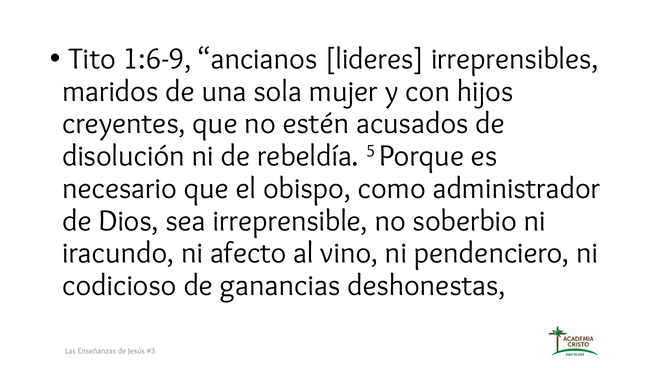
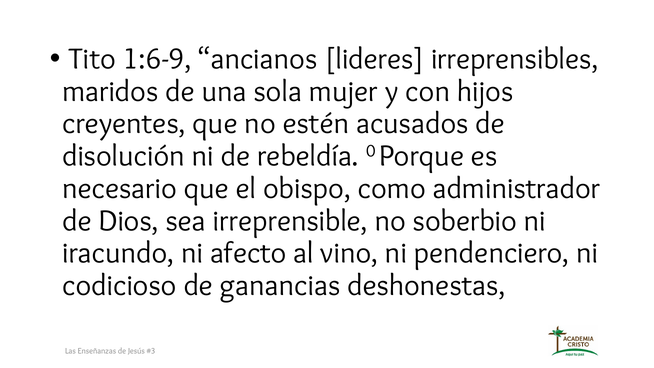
5: 5 -> 0
